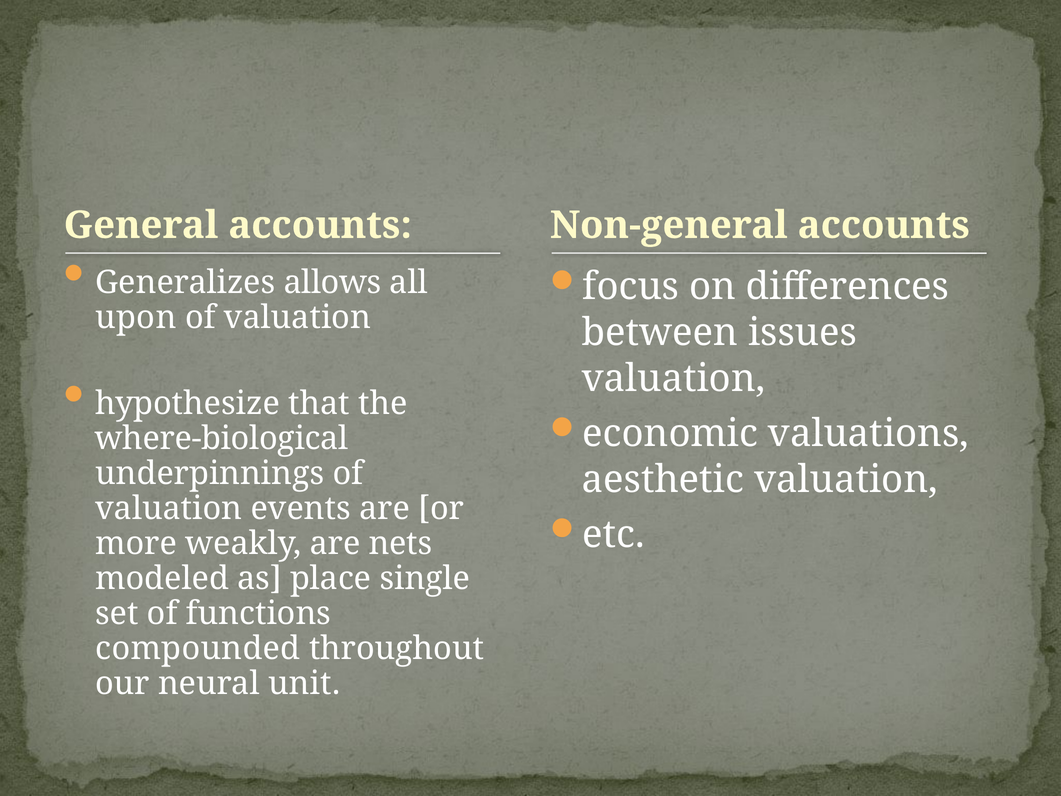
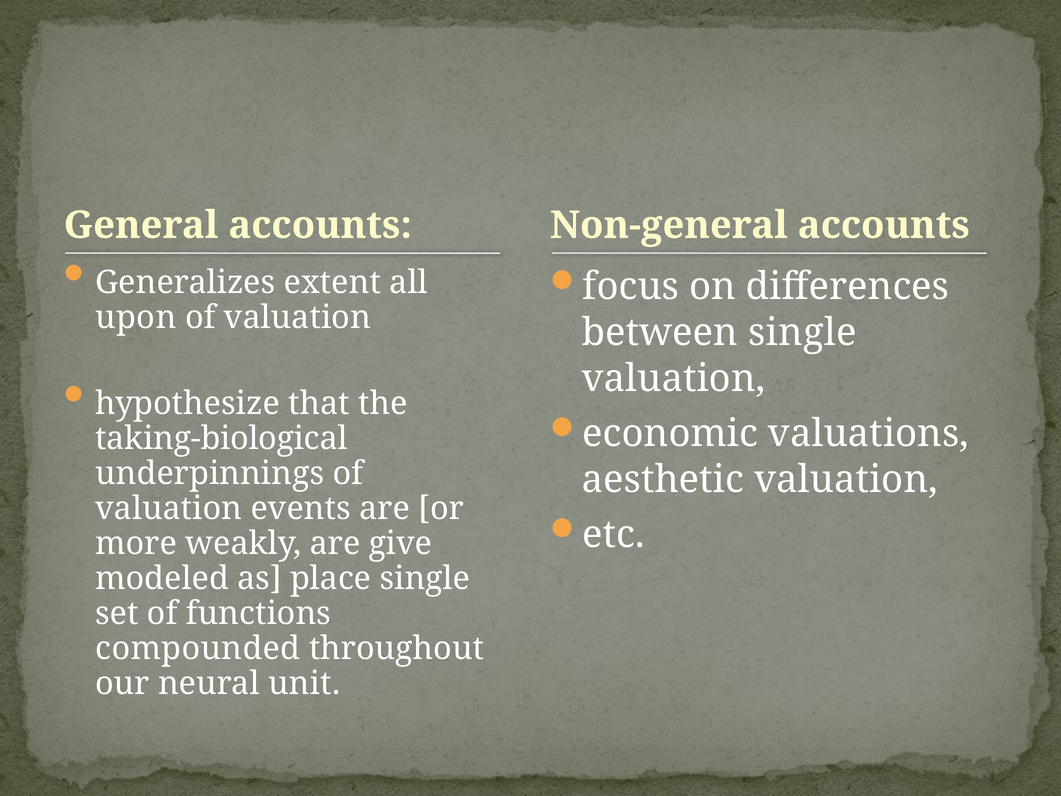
allows: allows -> extent
between issues: issues -> single
where-biological: where-biological -> taking-biological
nets: nets -> give
